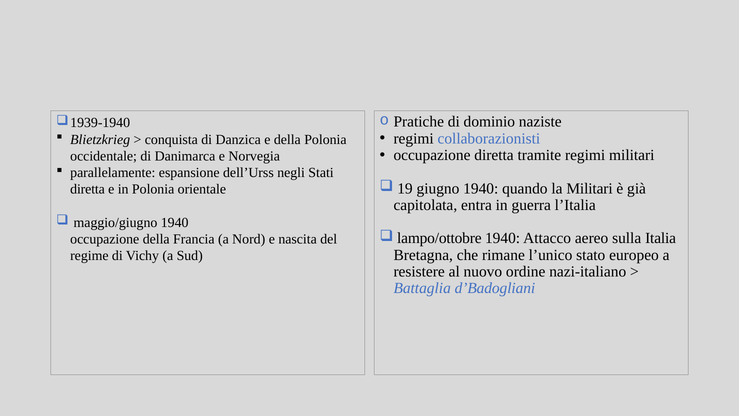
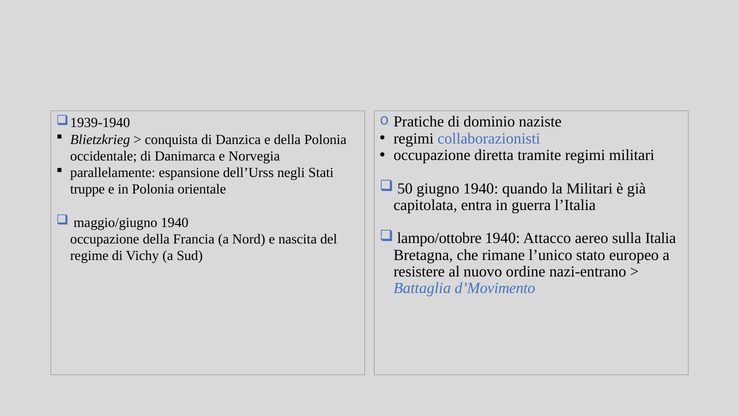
19: 19 -> 50
diretta at (88, 189): diretta -> truppe
nazi-italiano: nazi-italiano -> nazi-entrano
d’Badogliani: d’Badogliani -> d’Movimento
